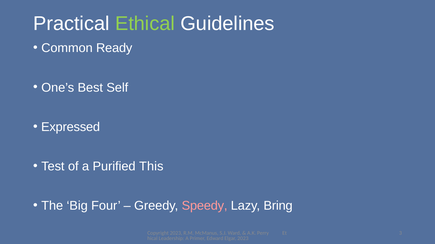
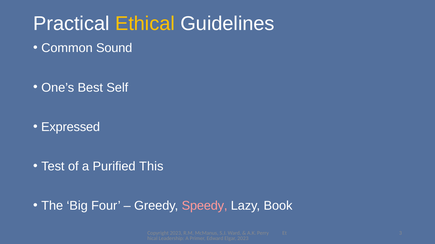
Ethical colour: light green -> yellow
Ready: Ready -> Sound
Bring: Bring -> Book
